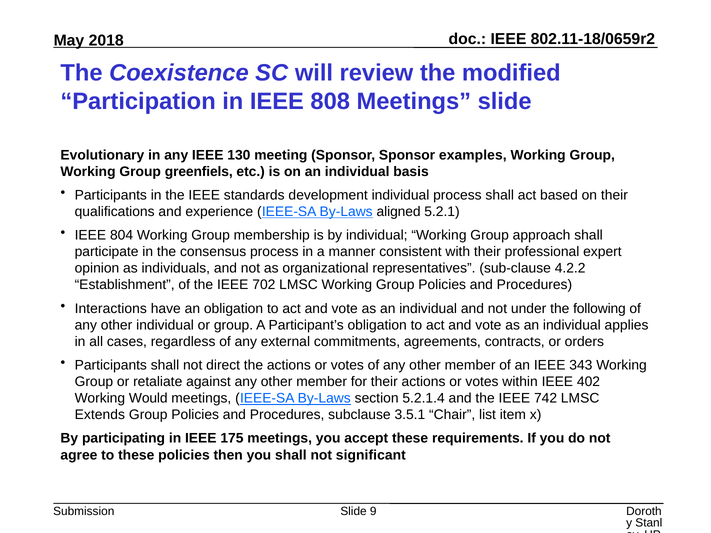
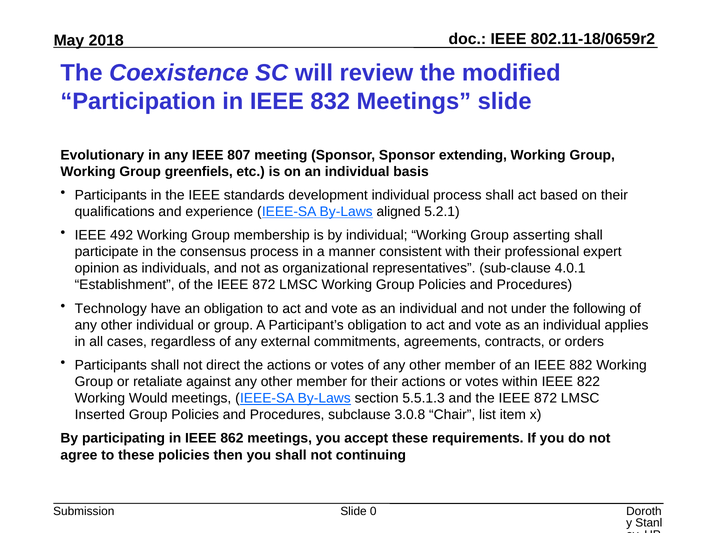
808: 808 -> 832
130: 130 -> 807
examples: examples -> extending
804: 804 -> 492
approach: approach -> asserting
4.2.2: 4.2.2 -> 4.0.1
of the IEEE 702: 702 -> 872
Interactions: Interactions -> Technology
343: 343 -> 882
402: 402 -> 822
5.2.1.4: 5.2.1.4 -> 5.5.1.3
and the IEEE 742: 742 -> 872
Extends: Extends -> Inserted
3.5.1: 3.5.1 -> 3.0.8
175: 175 -> 862
significant: significant -> continuing
9: 9 -> 0
